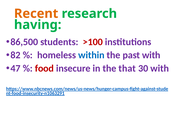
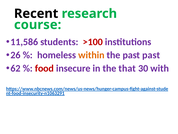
Recent colour: orange -> black
having: having -> course
86,500: 86,500 -> 11,586
82: 82 -> 26
within colour: blue -> orange
past with: with -> past
47: 47 -> 62
